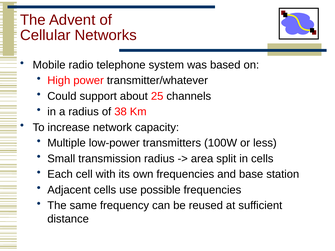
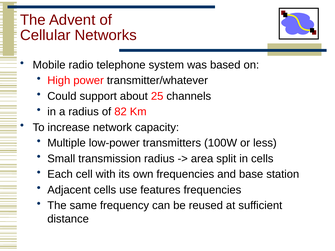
38: 38 -> 82
possible: possible -> features
